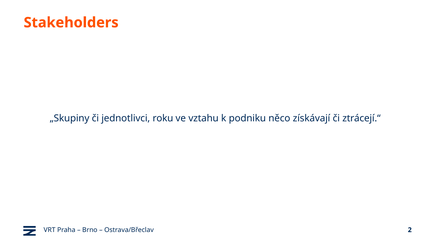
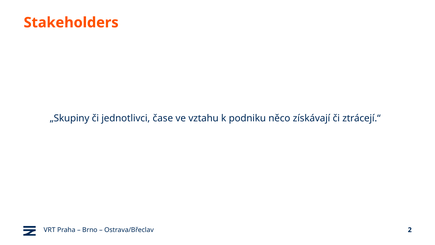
roku: roku -> čase
